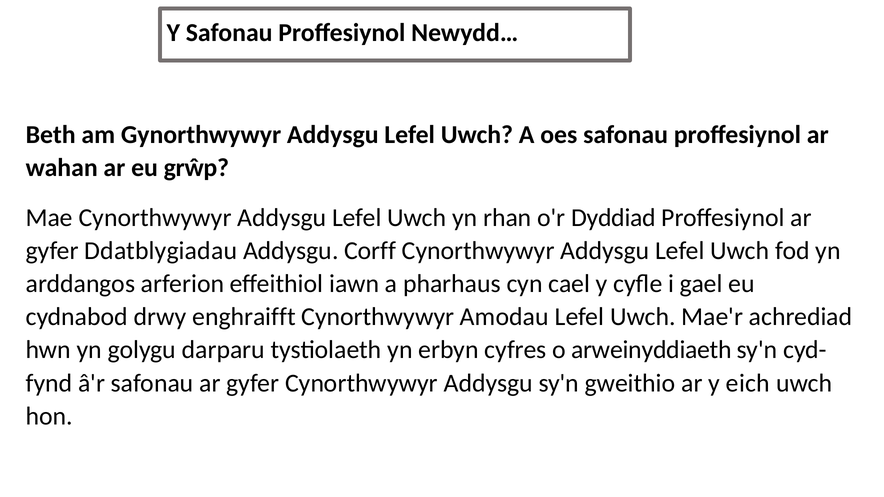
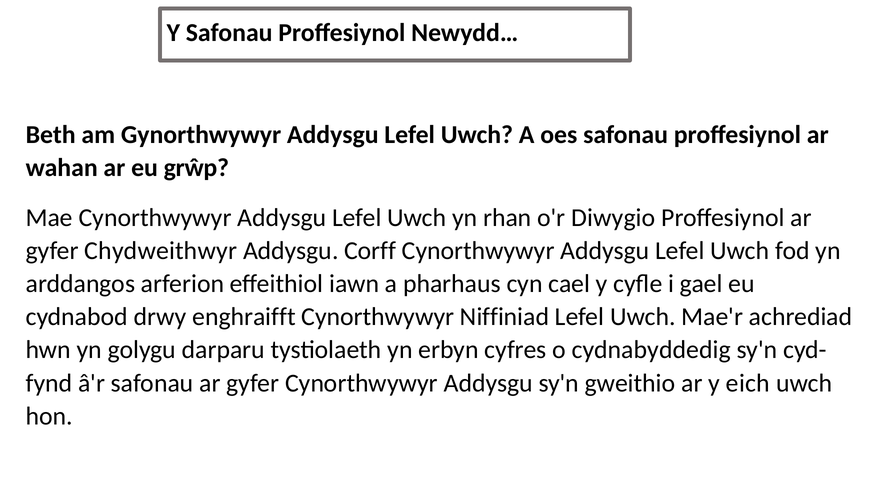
Dyddiad: Dyddiad -> Diwygio
Ddatblygiadau: Ddatblygiadau -> Chydweithwyr
Amodau: Amodau -> Niffiniad
arweinyddiaeth: arweinyddiaeth -> cydnabyddedig
